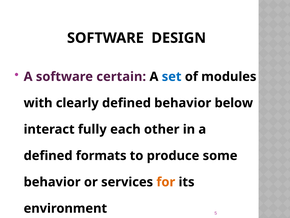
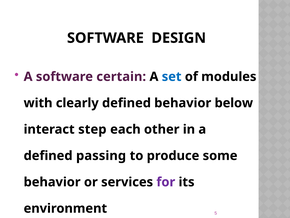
fully: fully -> step
formats: formats -> passing
for colour: orange -> purple
